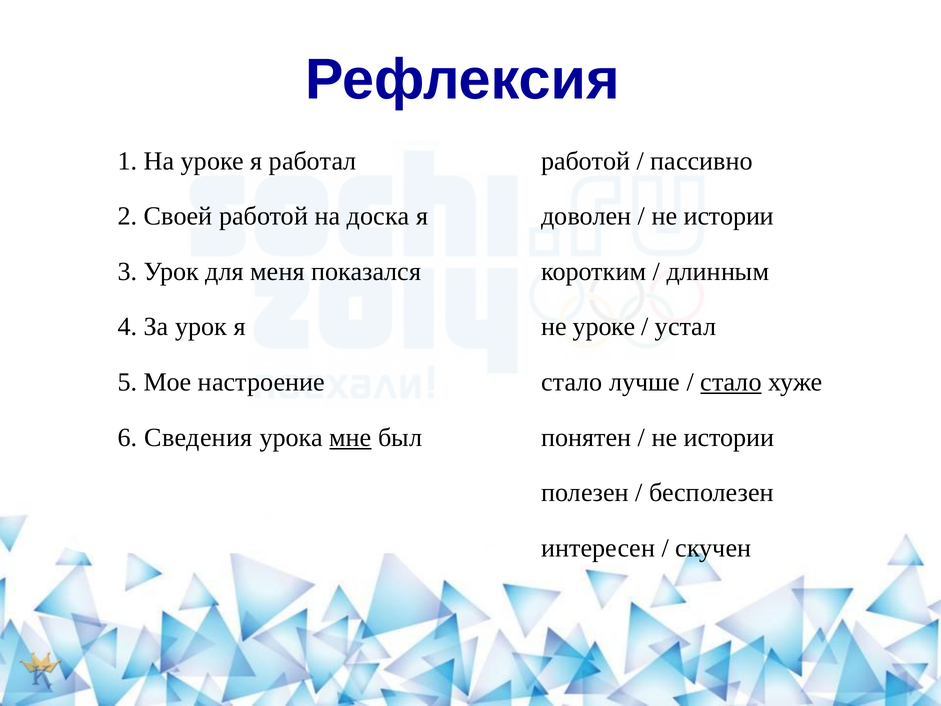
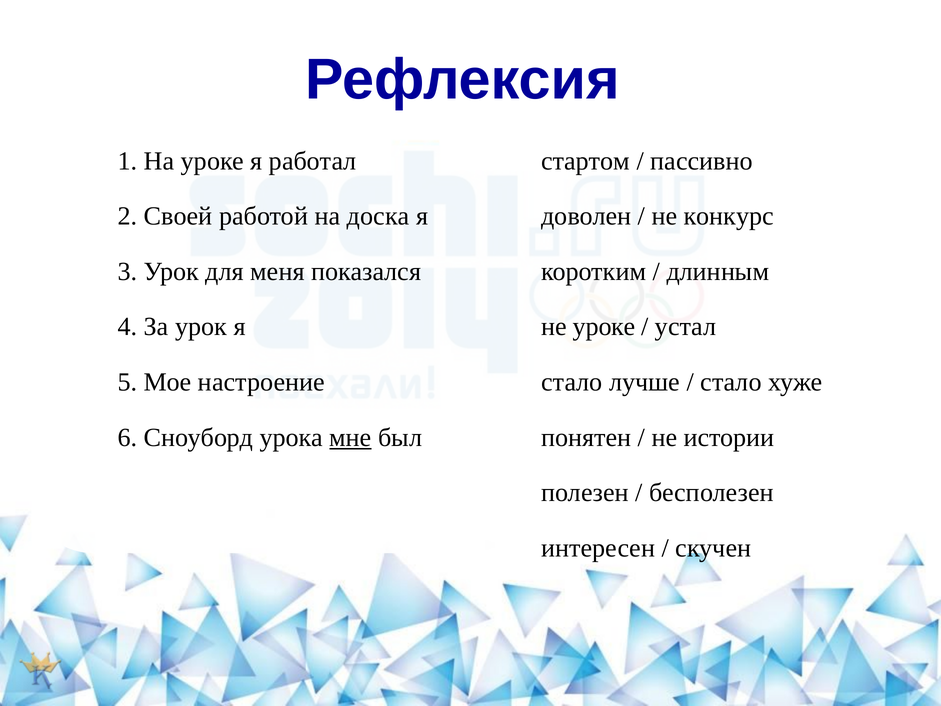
работой at (586, 161): работой -> стартом
истории at (729, 216): истории -> конкурс
стало at (731, 382) underline: present -> none
Сведения: Сведения -> Сноуборд
